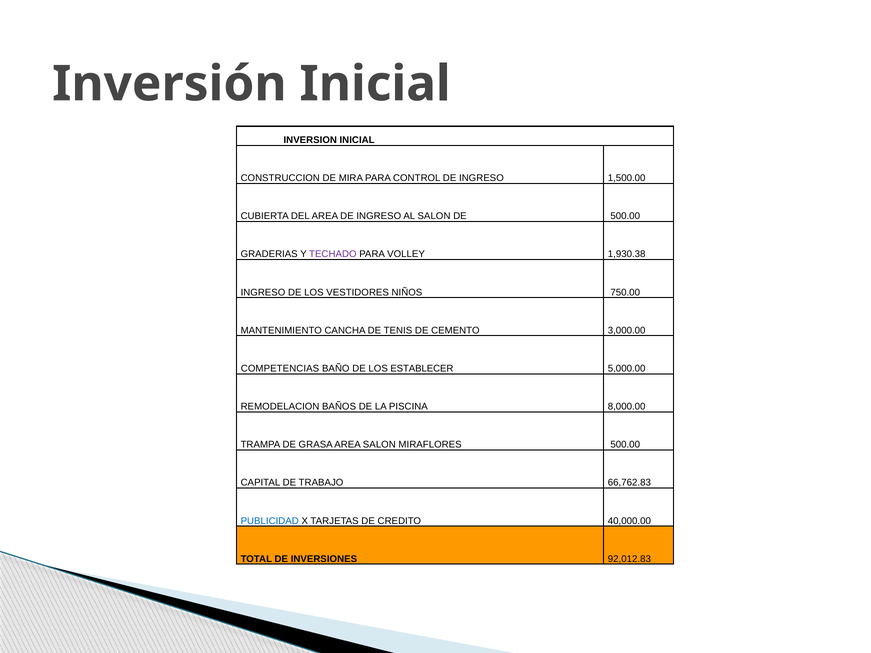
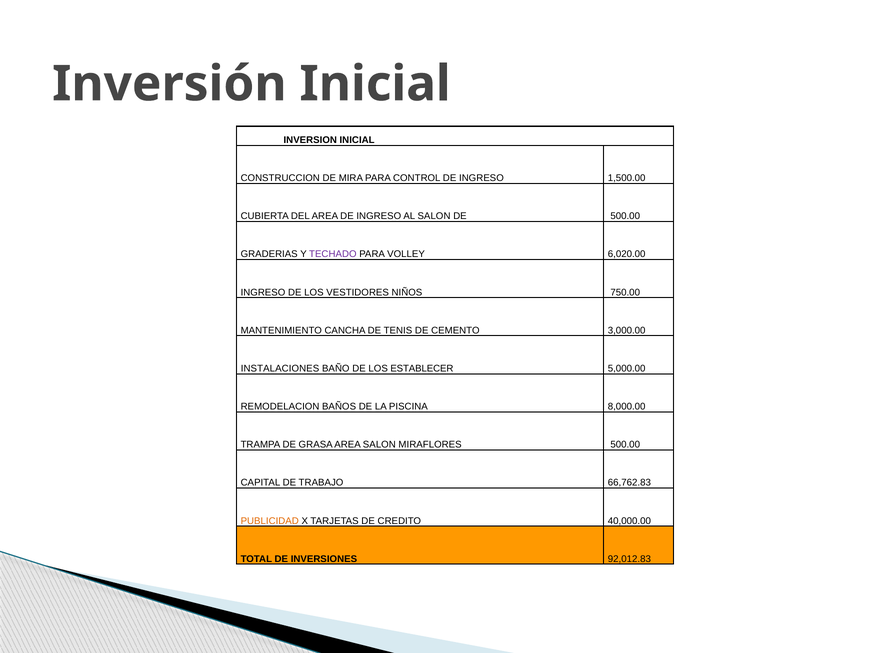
1,930.38: 1,930.38 -> 6,020.00
COMPETENCIAS: COMPETENCIAS -> INSTALACIONES
PUBLICIDAD colour: blue -> orange
